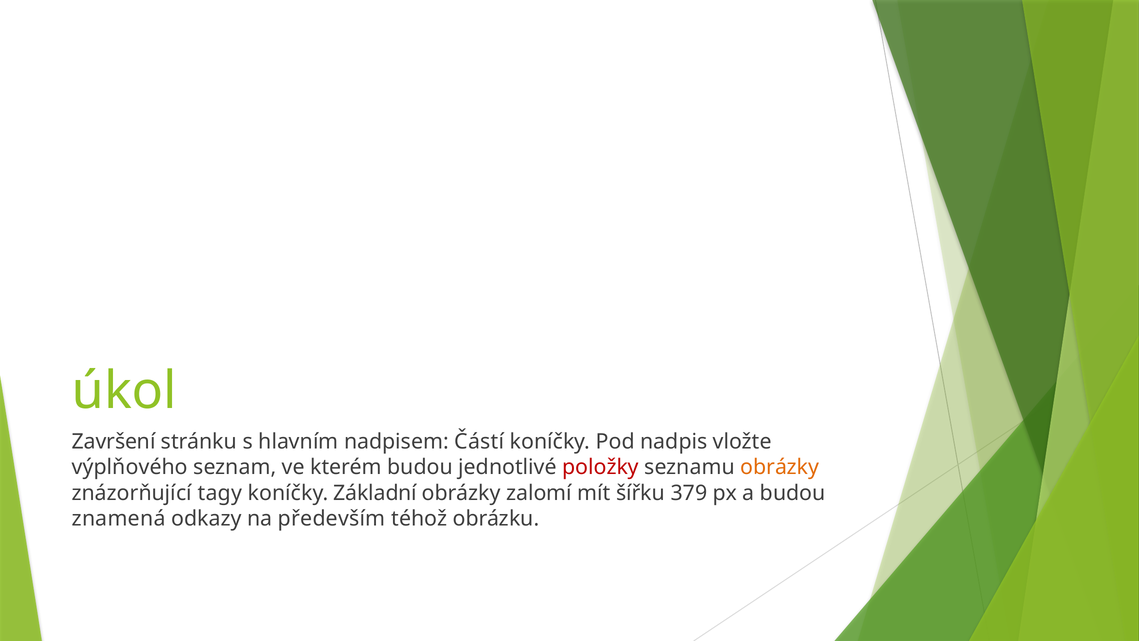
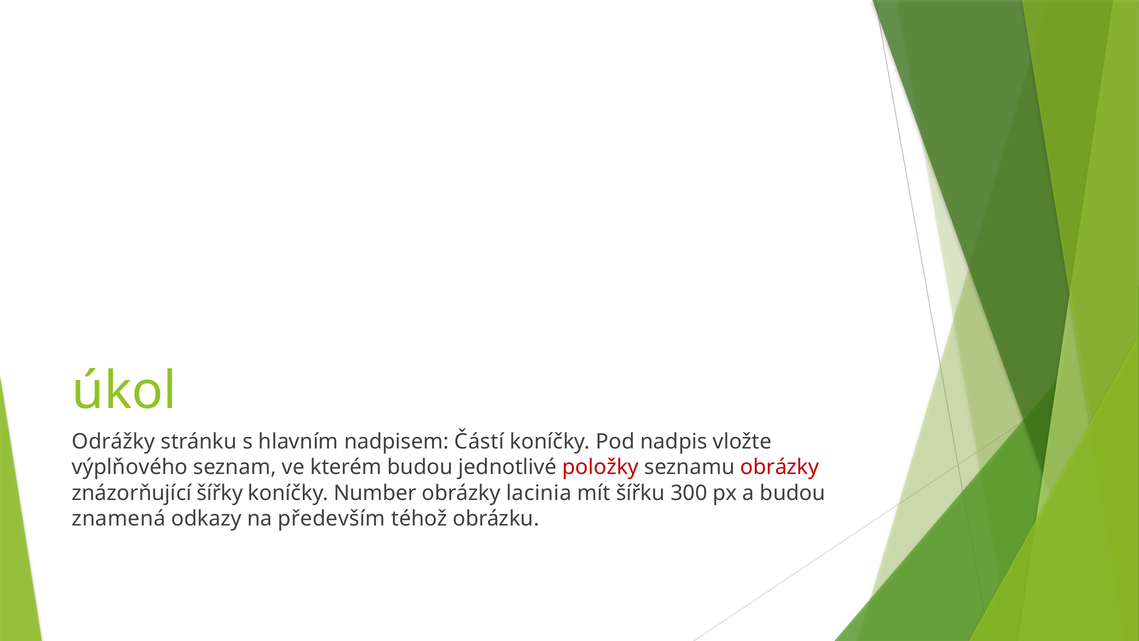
Završení: Završení -> Odrážky
obrázky at (780, 467) colour: orange -> red
tagy: tagy -> šířky
Základní: Základní -> Number
zalomí: zalomí -> lacinia
379: 379 -> 300
